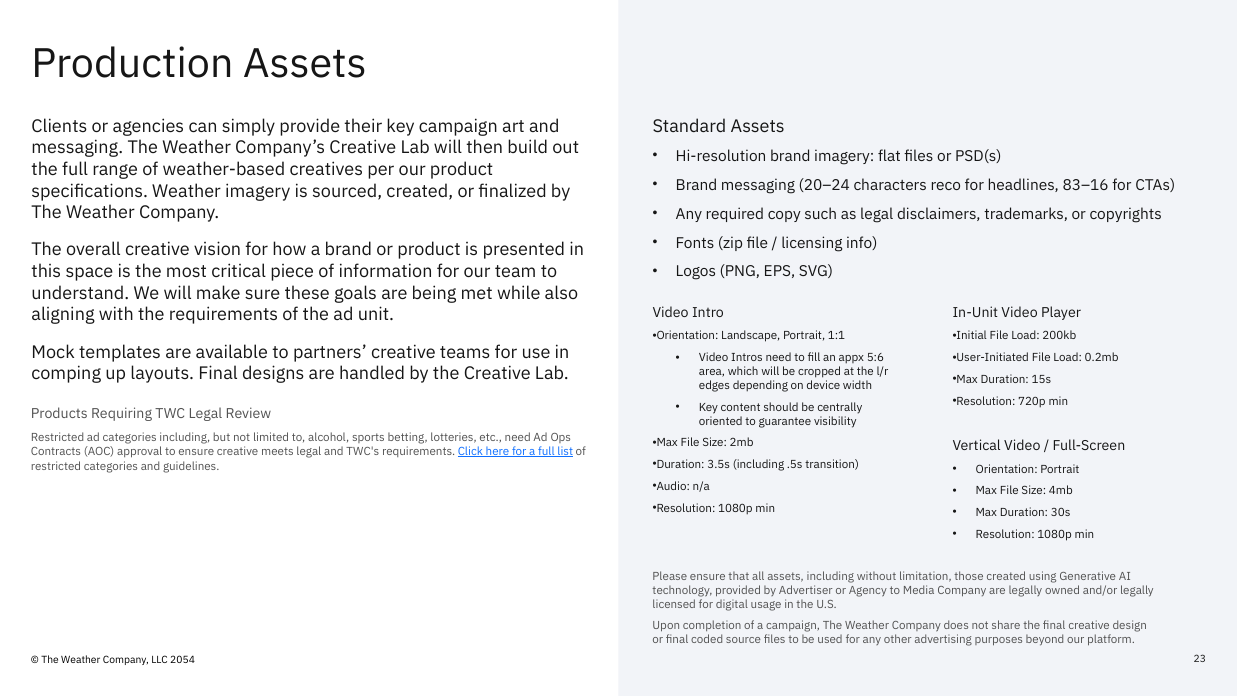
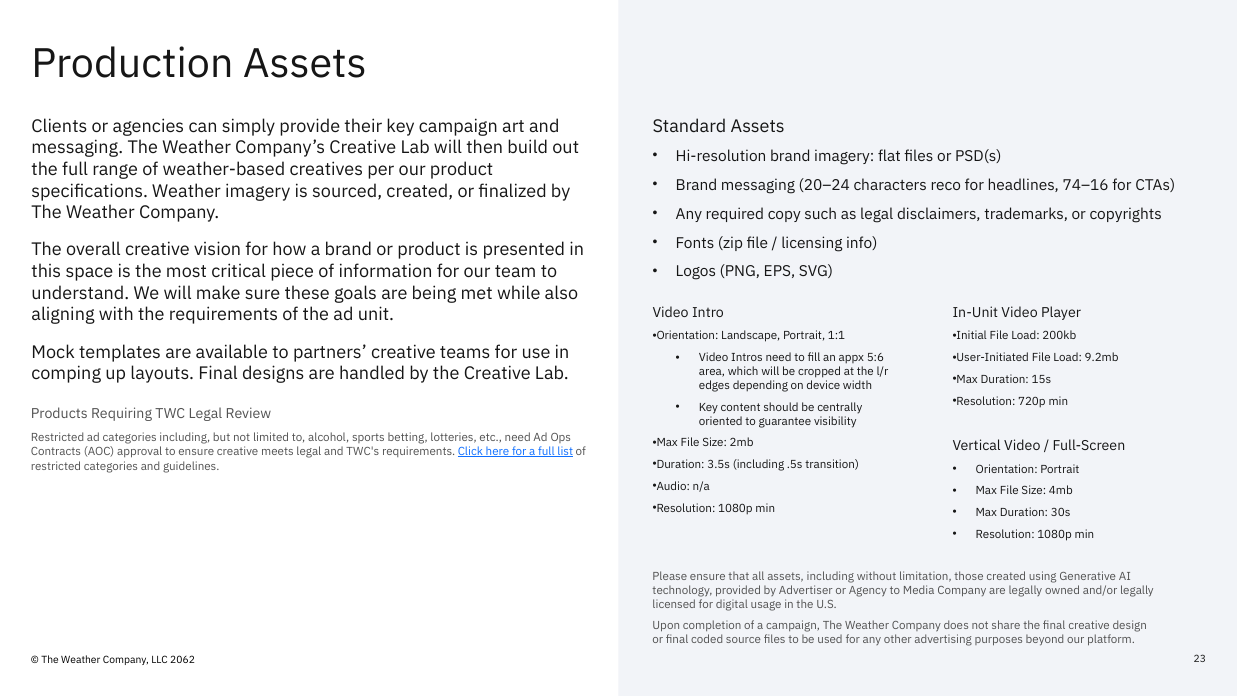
83–16: 83–16 -> 74–16
0.2mb: 0.2mb -> 9.2mb
2054: 2054 -> 2062
